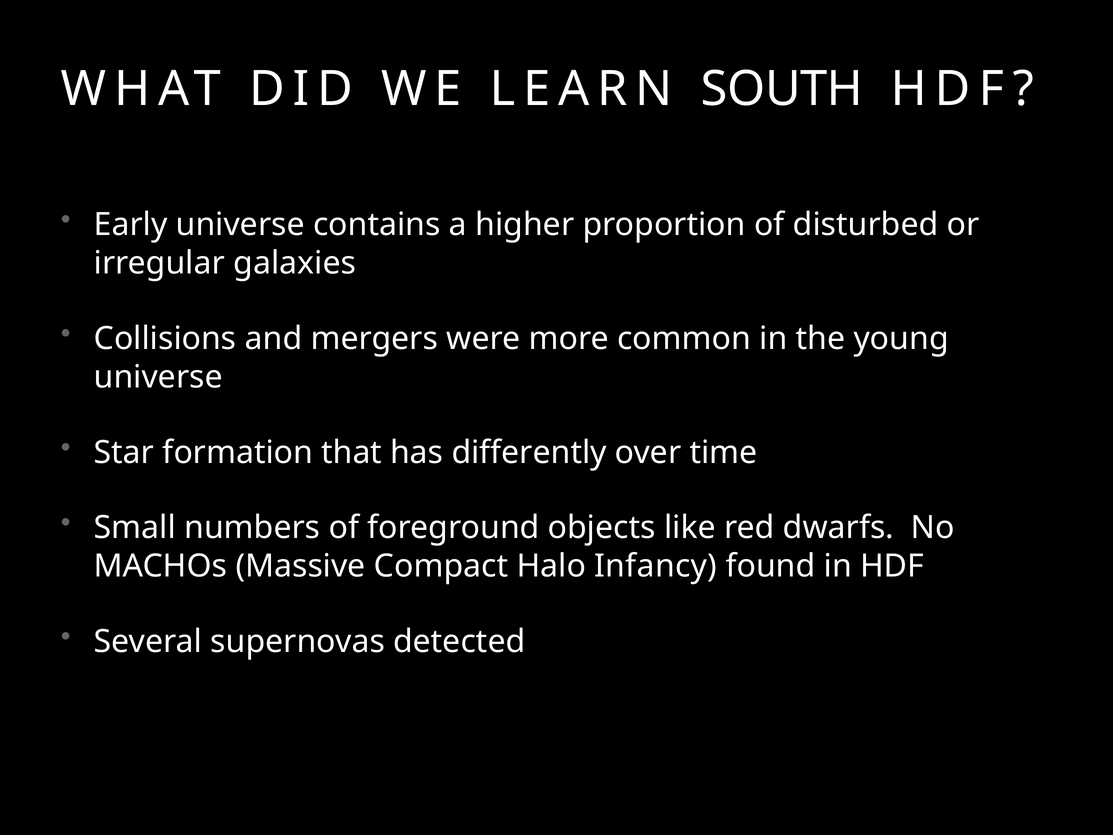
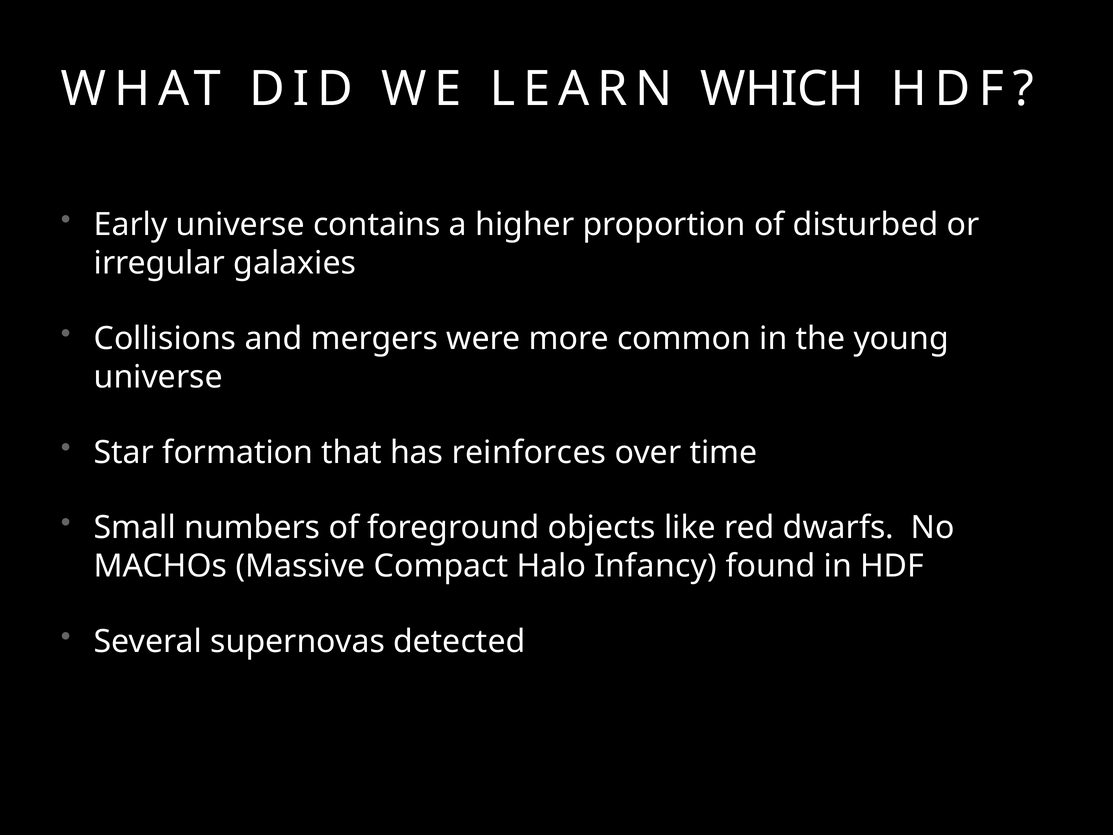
SOUTH: SOUTH -> WHICH
differently: differently -> reinforces
